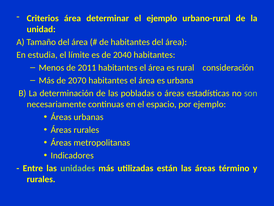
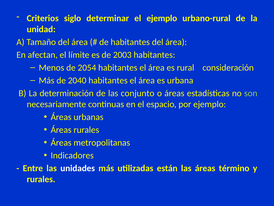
Criterios área: área -> siglo
estudia: estudia -> afectan
2040: 2040 -> 2003
2011: 2011 -> 2054
2070: 2070 -> 2040
pobladas: pobladas -> conjunto
unidades colour: light green -> white
